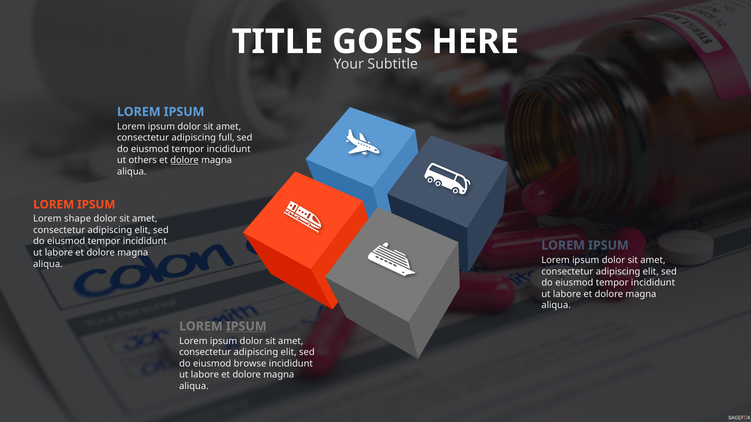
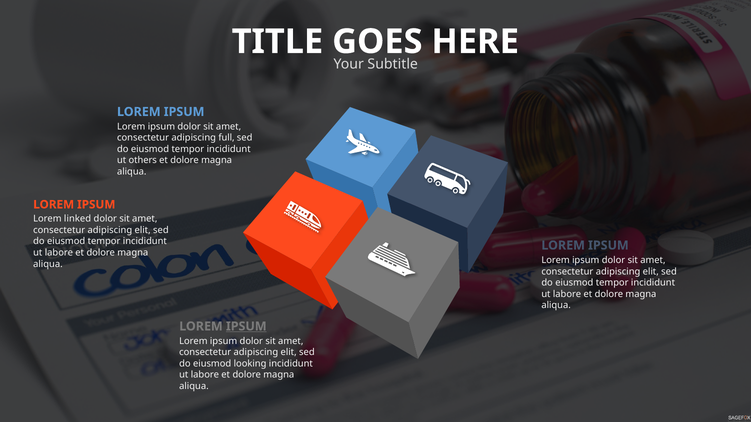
dolore at (185, 160) underline: present -> none
shape: shape -> linked
browse: browse -> looking
